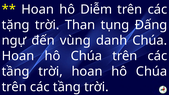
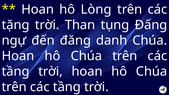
Diễm: Diễm -> Lòng
vùng: vùng -> đăng
